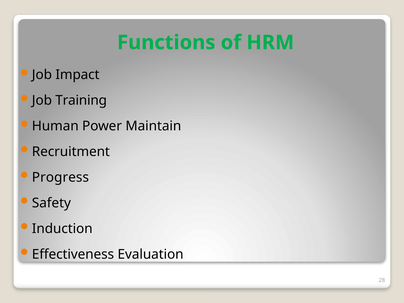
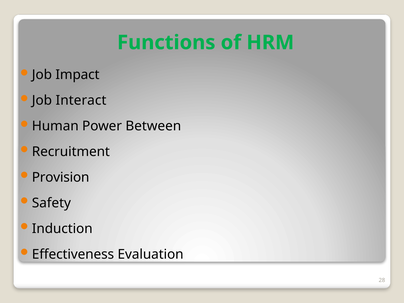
Training: Training -> Interact
Maintain: Maintain -> Between
Progress: Progress -> Provision
